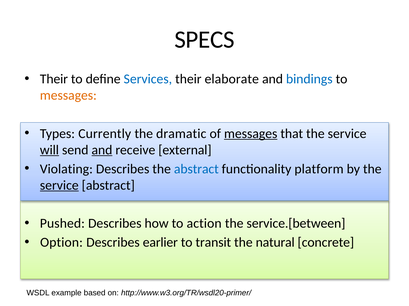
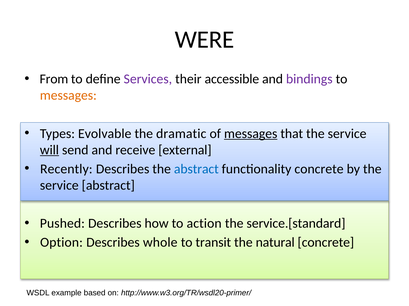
SPECS: SPECS -> WERE
Their at (54, 79): Their -> From
Services colour: blue -> purple
elaborate: elaborate -> accessible
bindings colour: blue -> purple
Currently: Currently -> Evolvable
and at (102, 150) underline: present -> none
Violating: Violating -> Recently
functionality platform: platform -> concrete
service at (59, 186) underline: present -> none
service.[between: service.[between -> service.[standard
earlier: earlier -> whole
